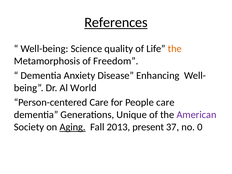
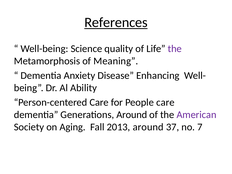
the at (175, 49) colour: orange -> purple
Freedom: Freedom -> Meaning
World: World -> Ability
Generations Unique: Unique -> Around
Aging underline: present -> none
2013 present: present -> around
0: 0 -> 7
